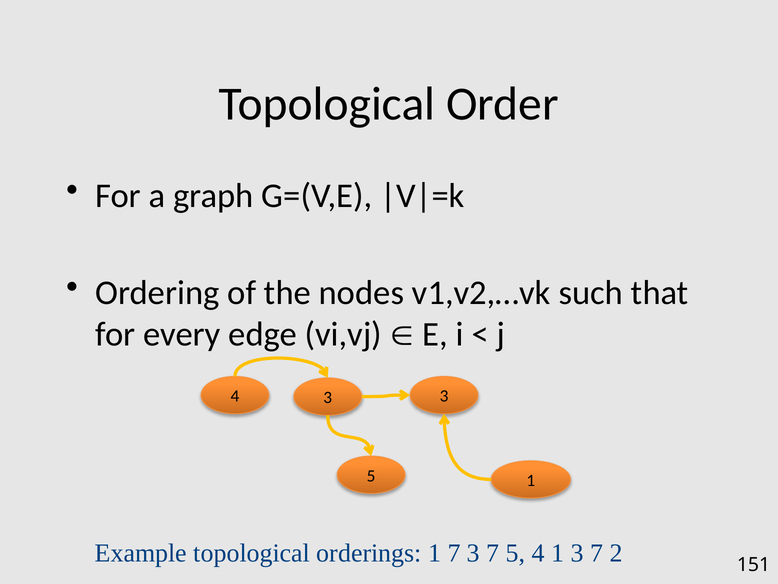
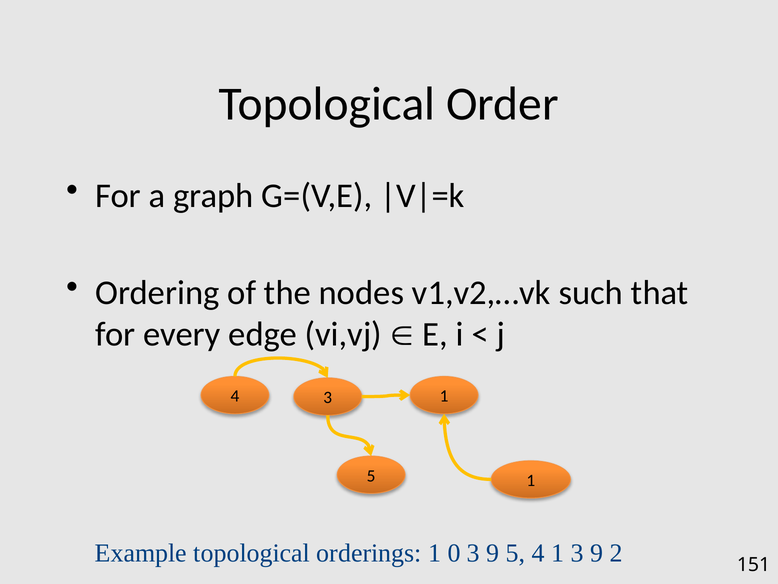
3 3: 3 -> 1
1 7: 7 -> 0
7 at (493, 553): 7 -> 9
1 3 7: 7 -> 9
